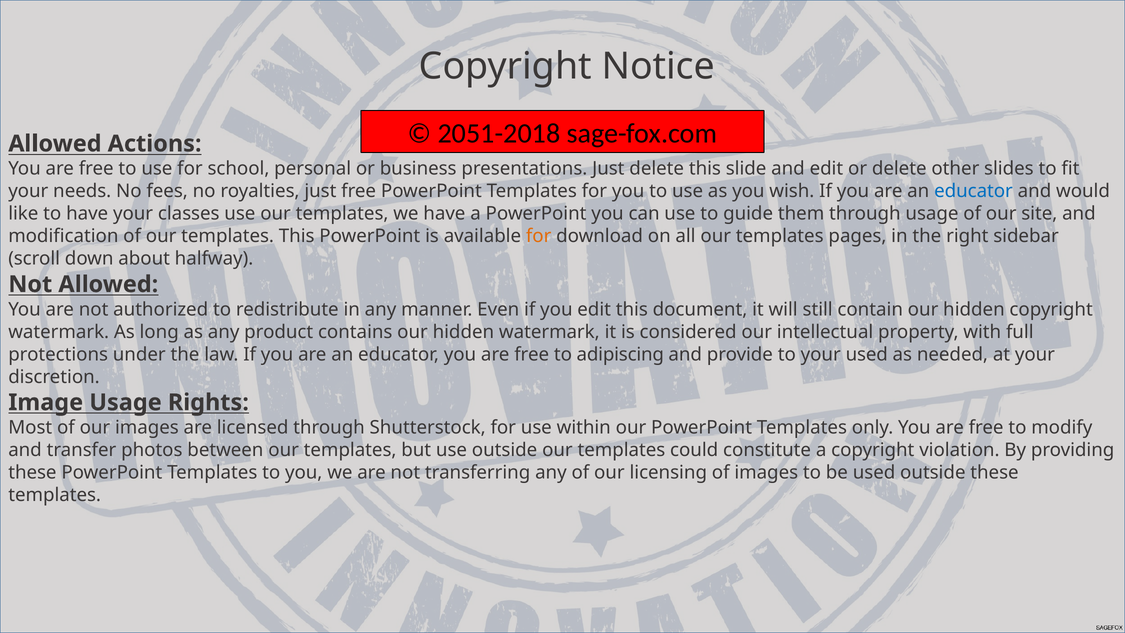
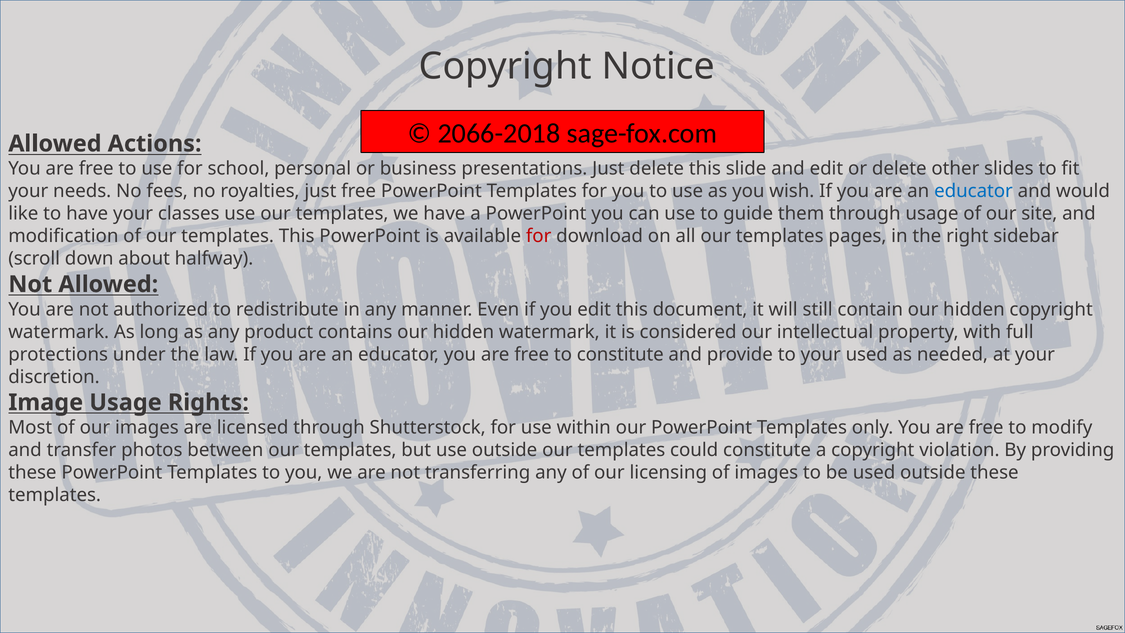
2051-2018: 2051-2018 -> 2066-2018
for at (539, 236) colour: orange -> red
to adipiscing: adipiscing -> constitute
